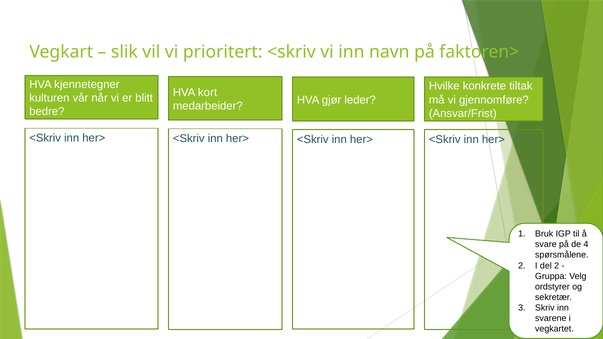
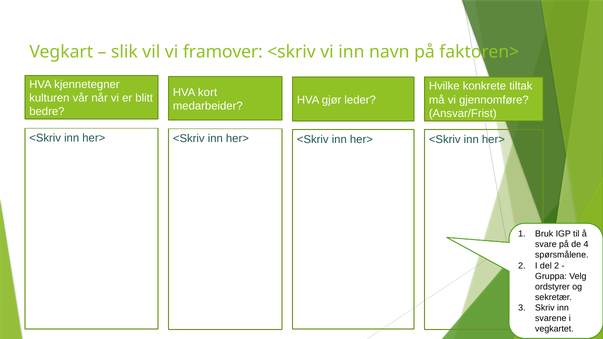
prioritert: prioritert -> framover
